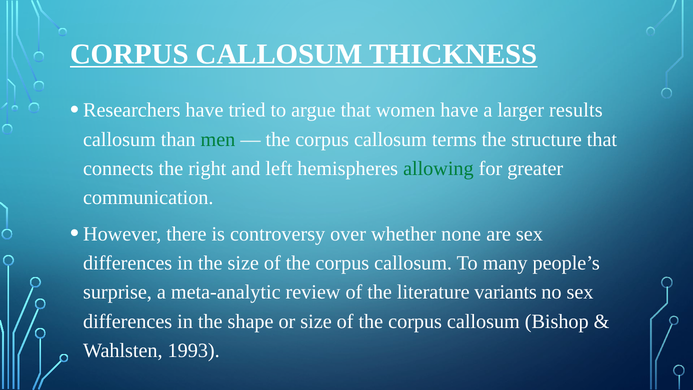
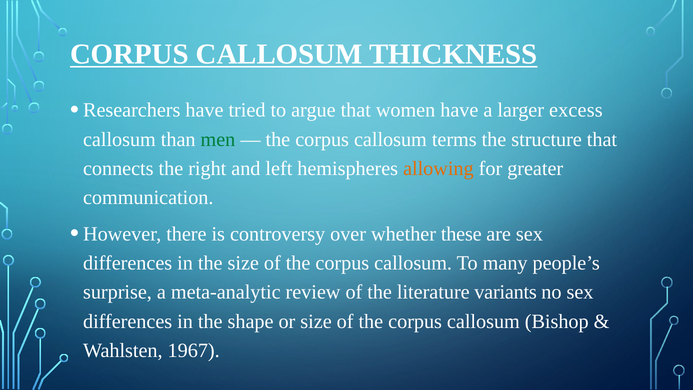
results: results -> excess
allowing colour: green -> orange
none: none -> these
1993: 1993 -> 1967
